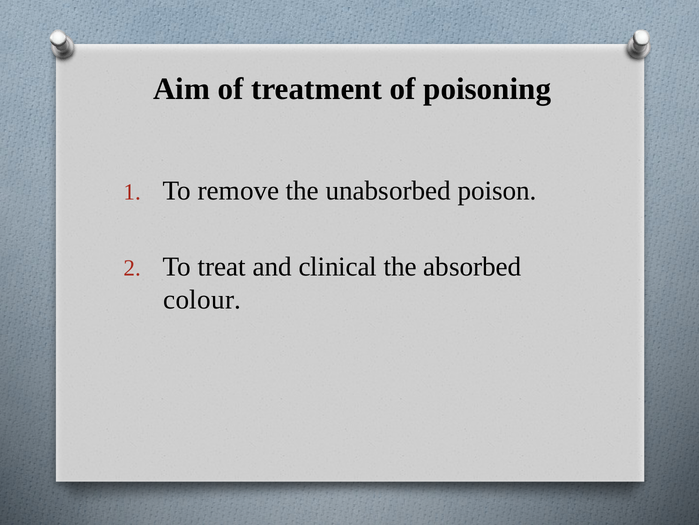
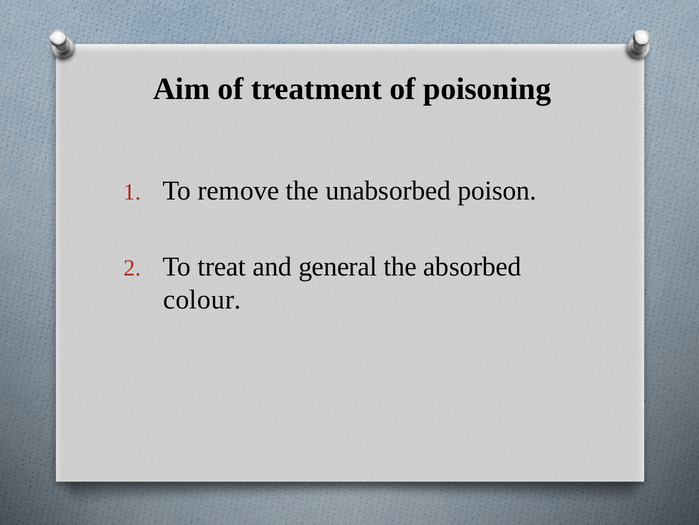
clinical: clinical -> general
